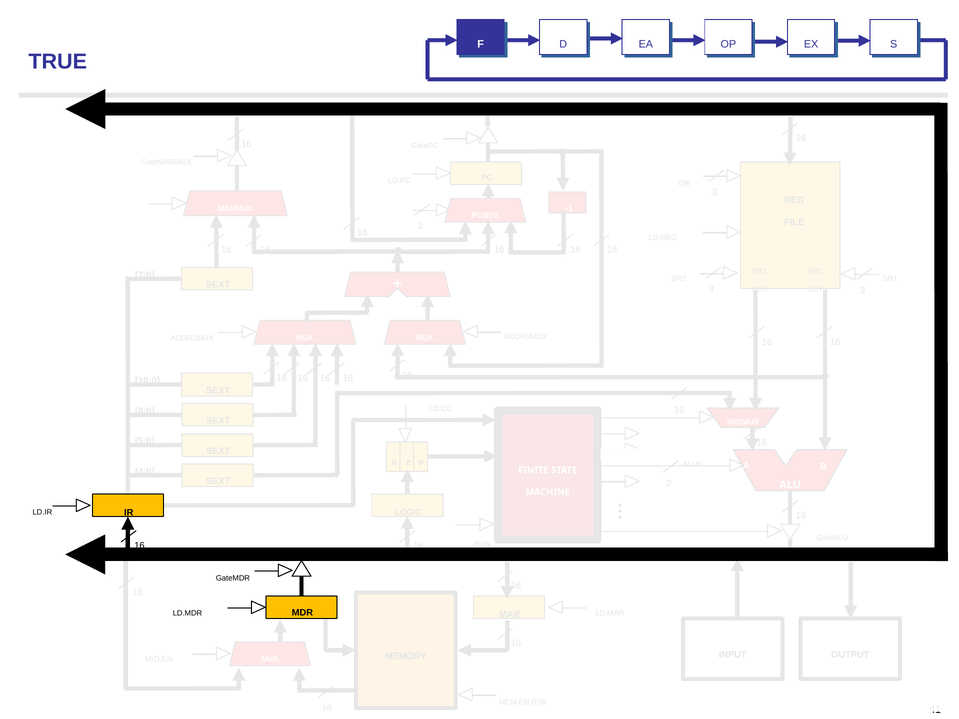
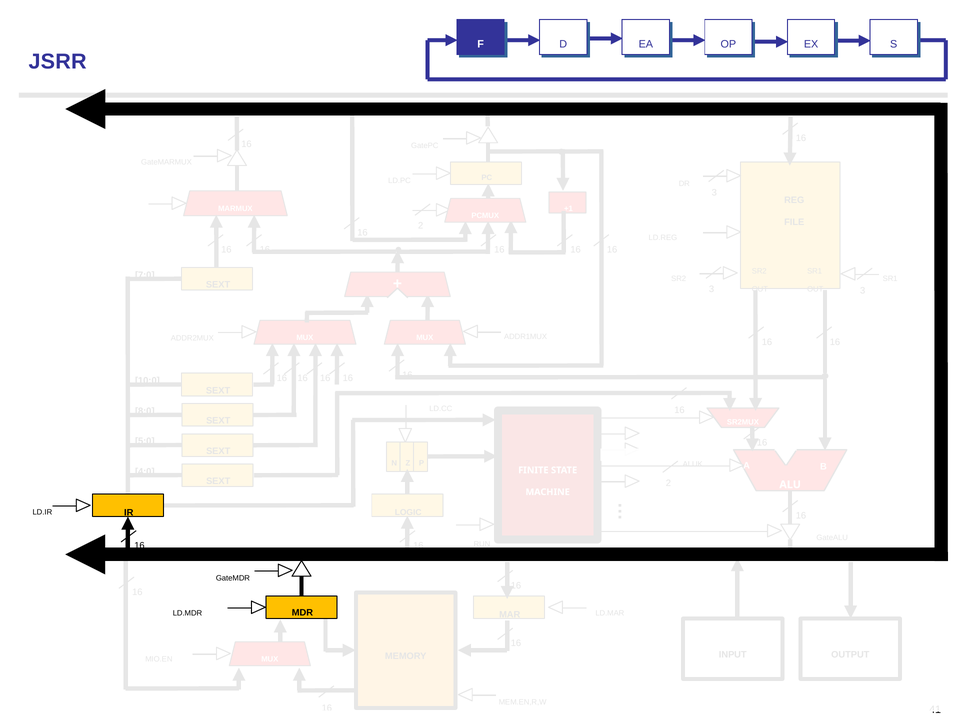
TRUE: TRUE -> JSRR
